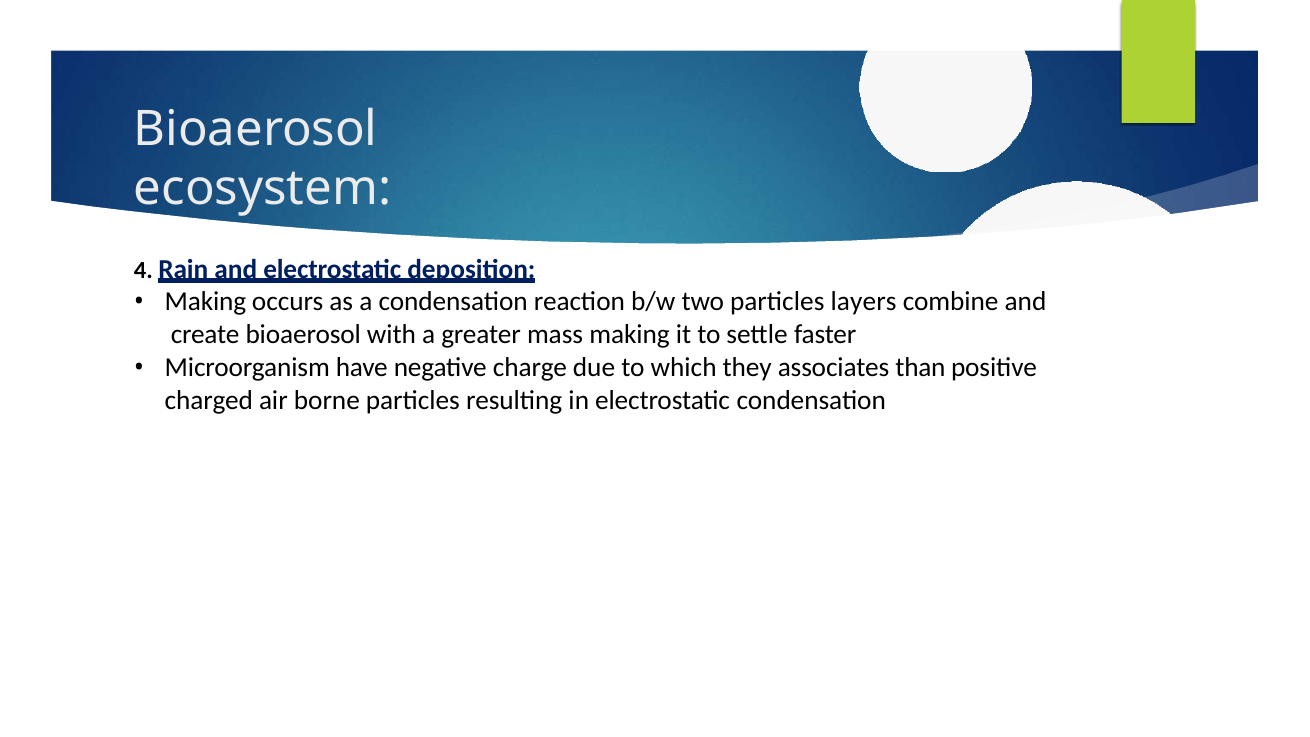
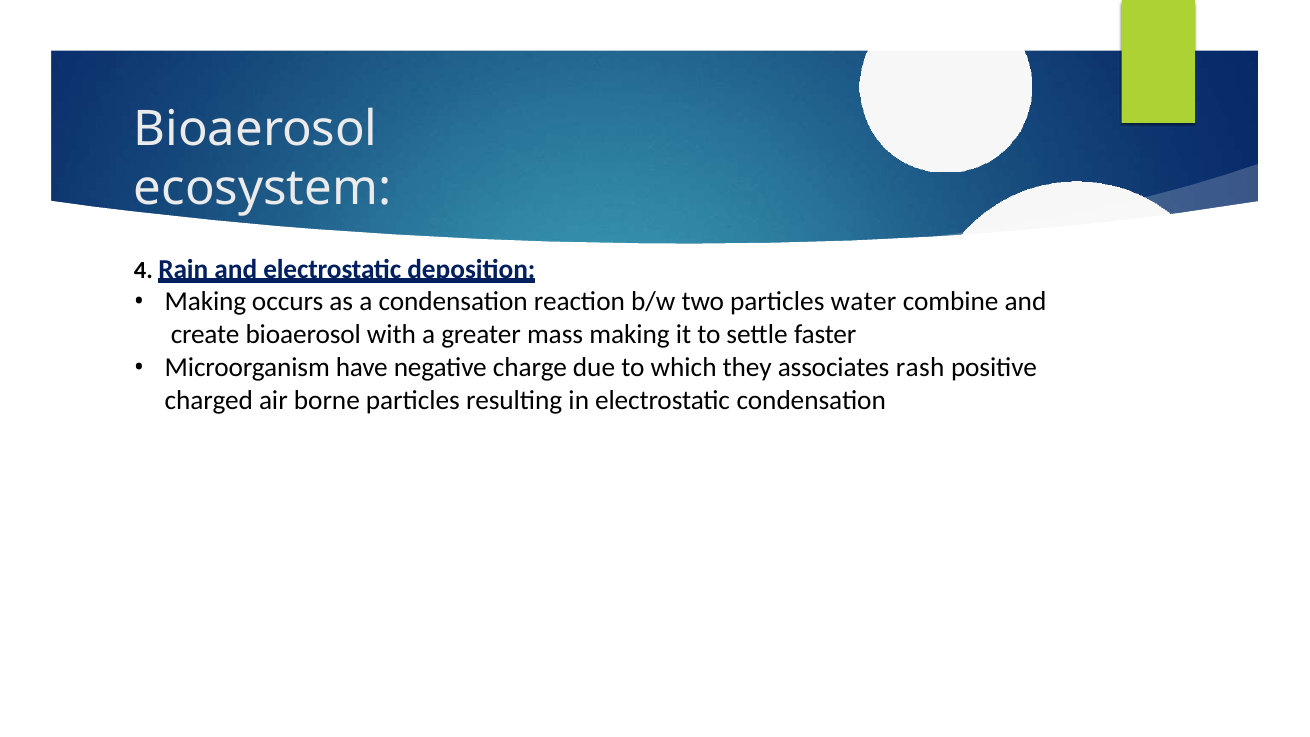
layers: layers -> water
than: than -> rash
